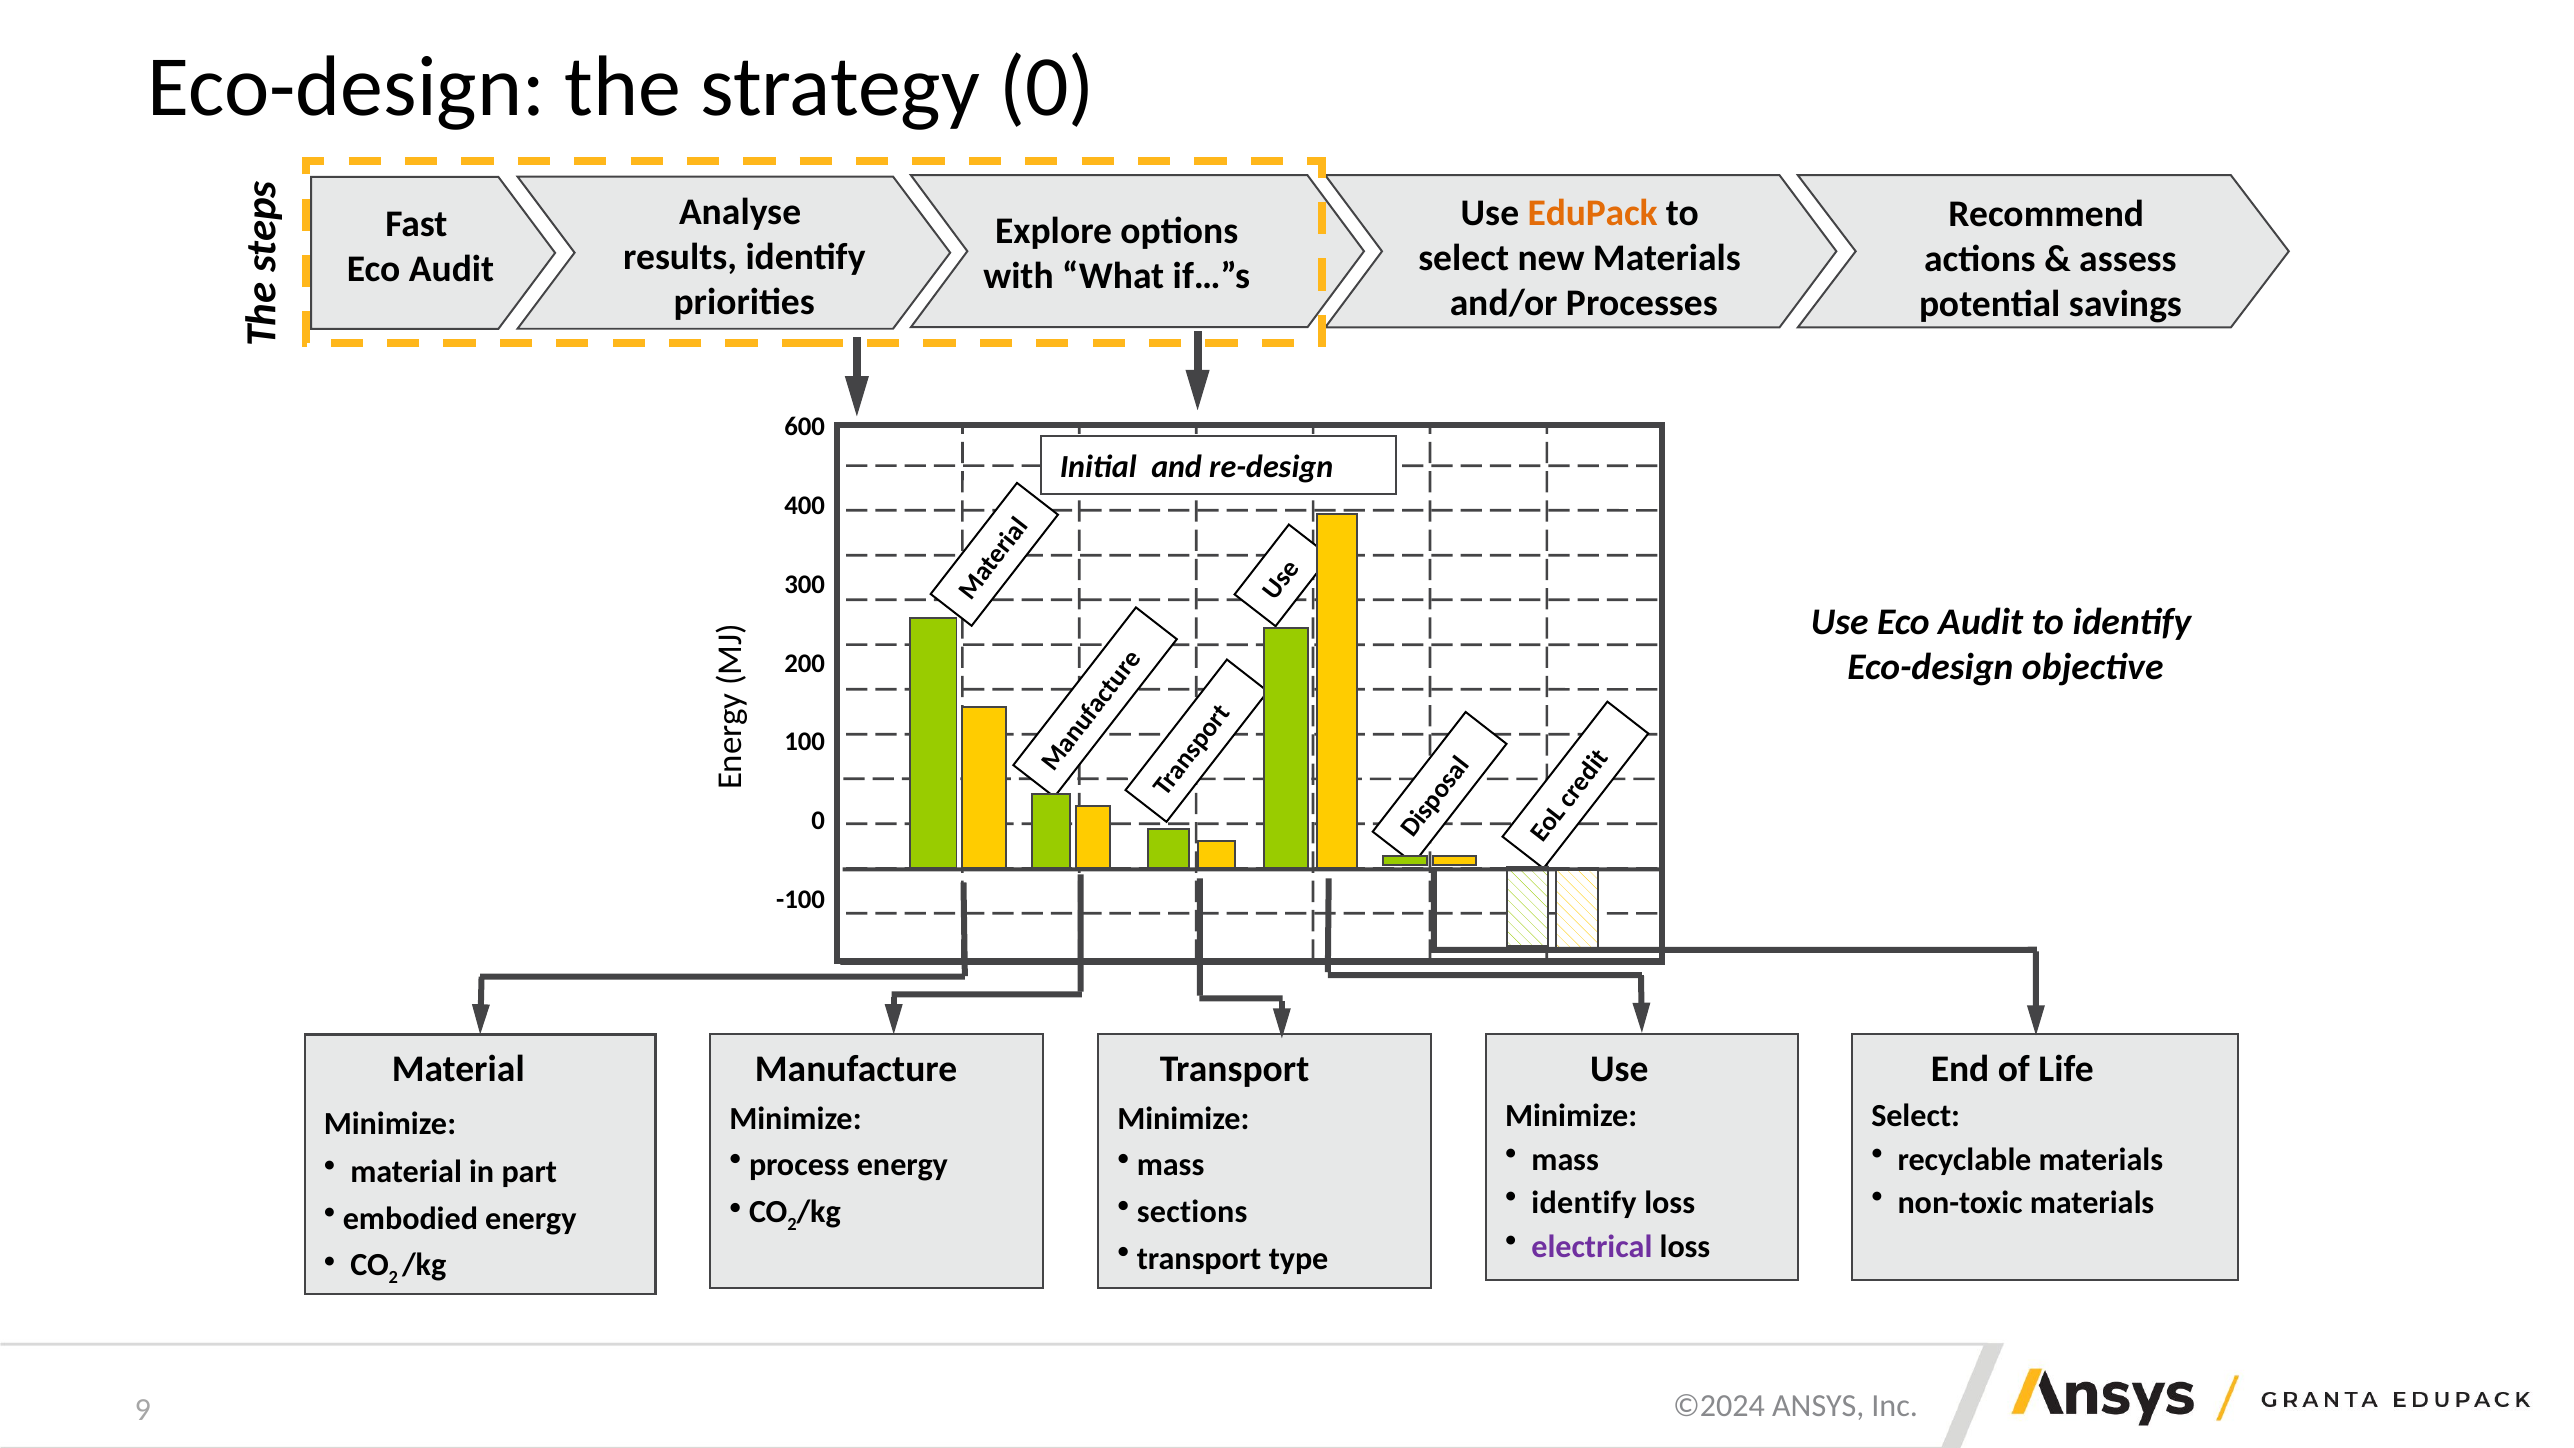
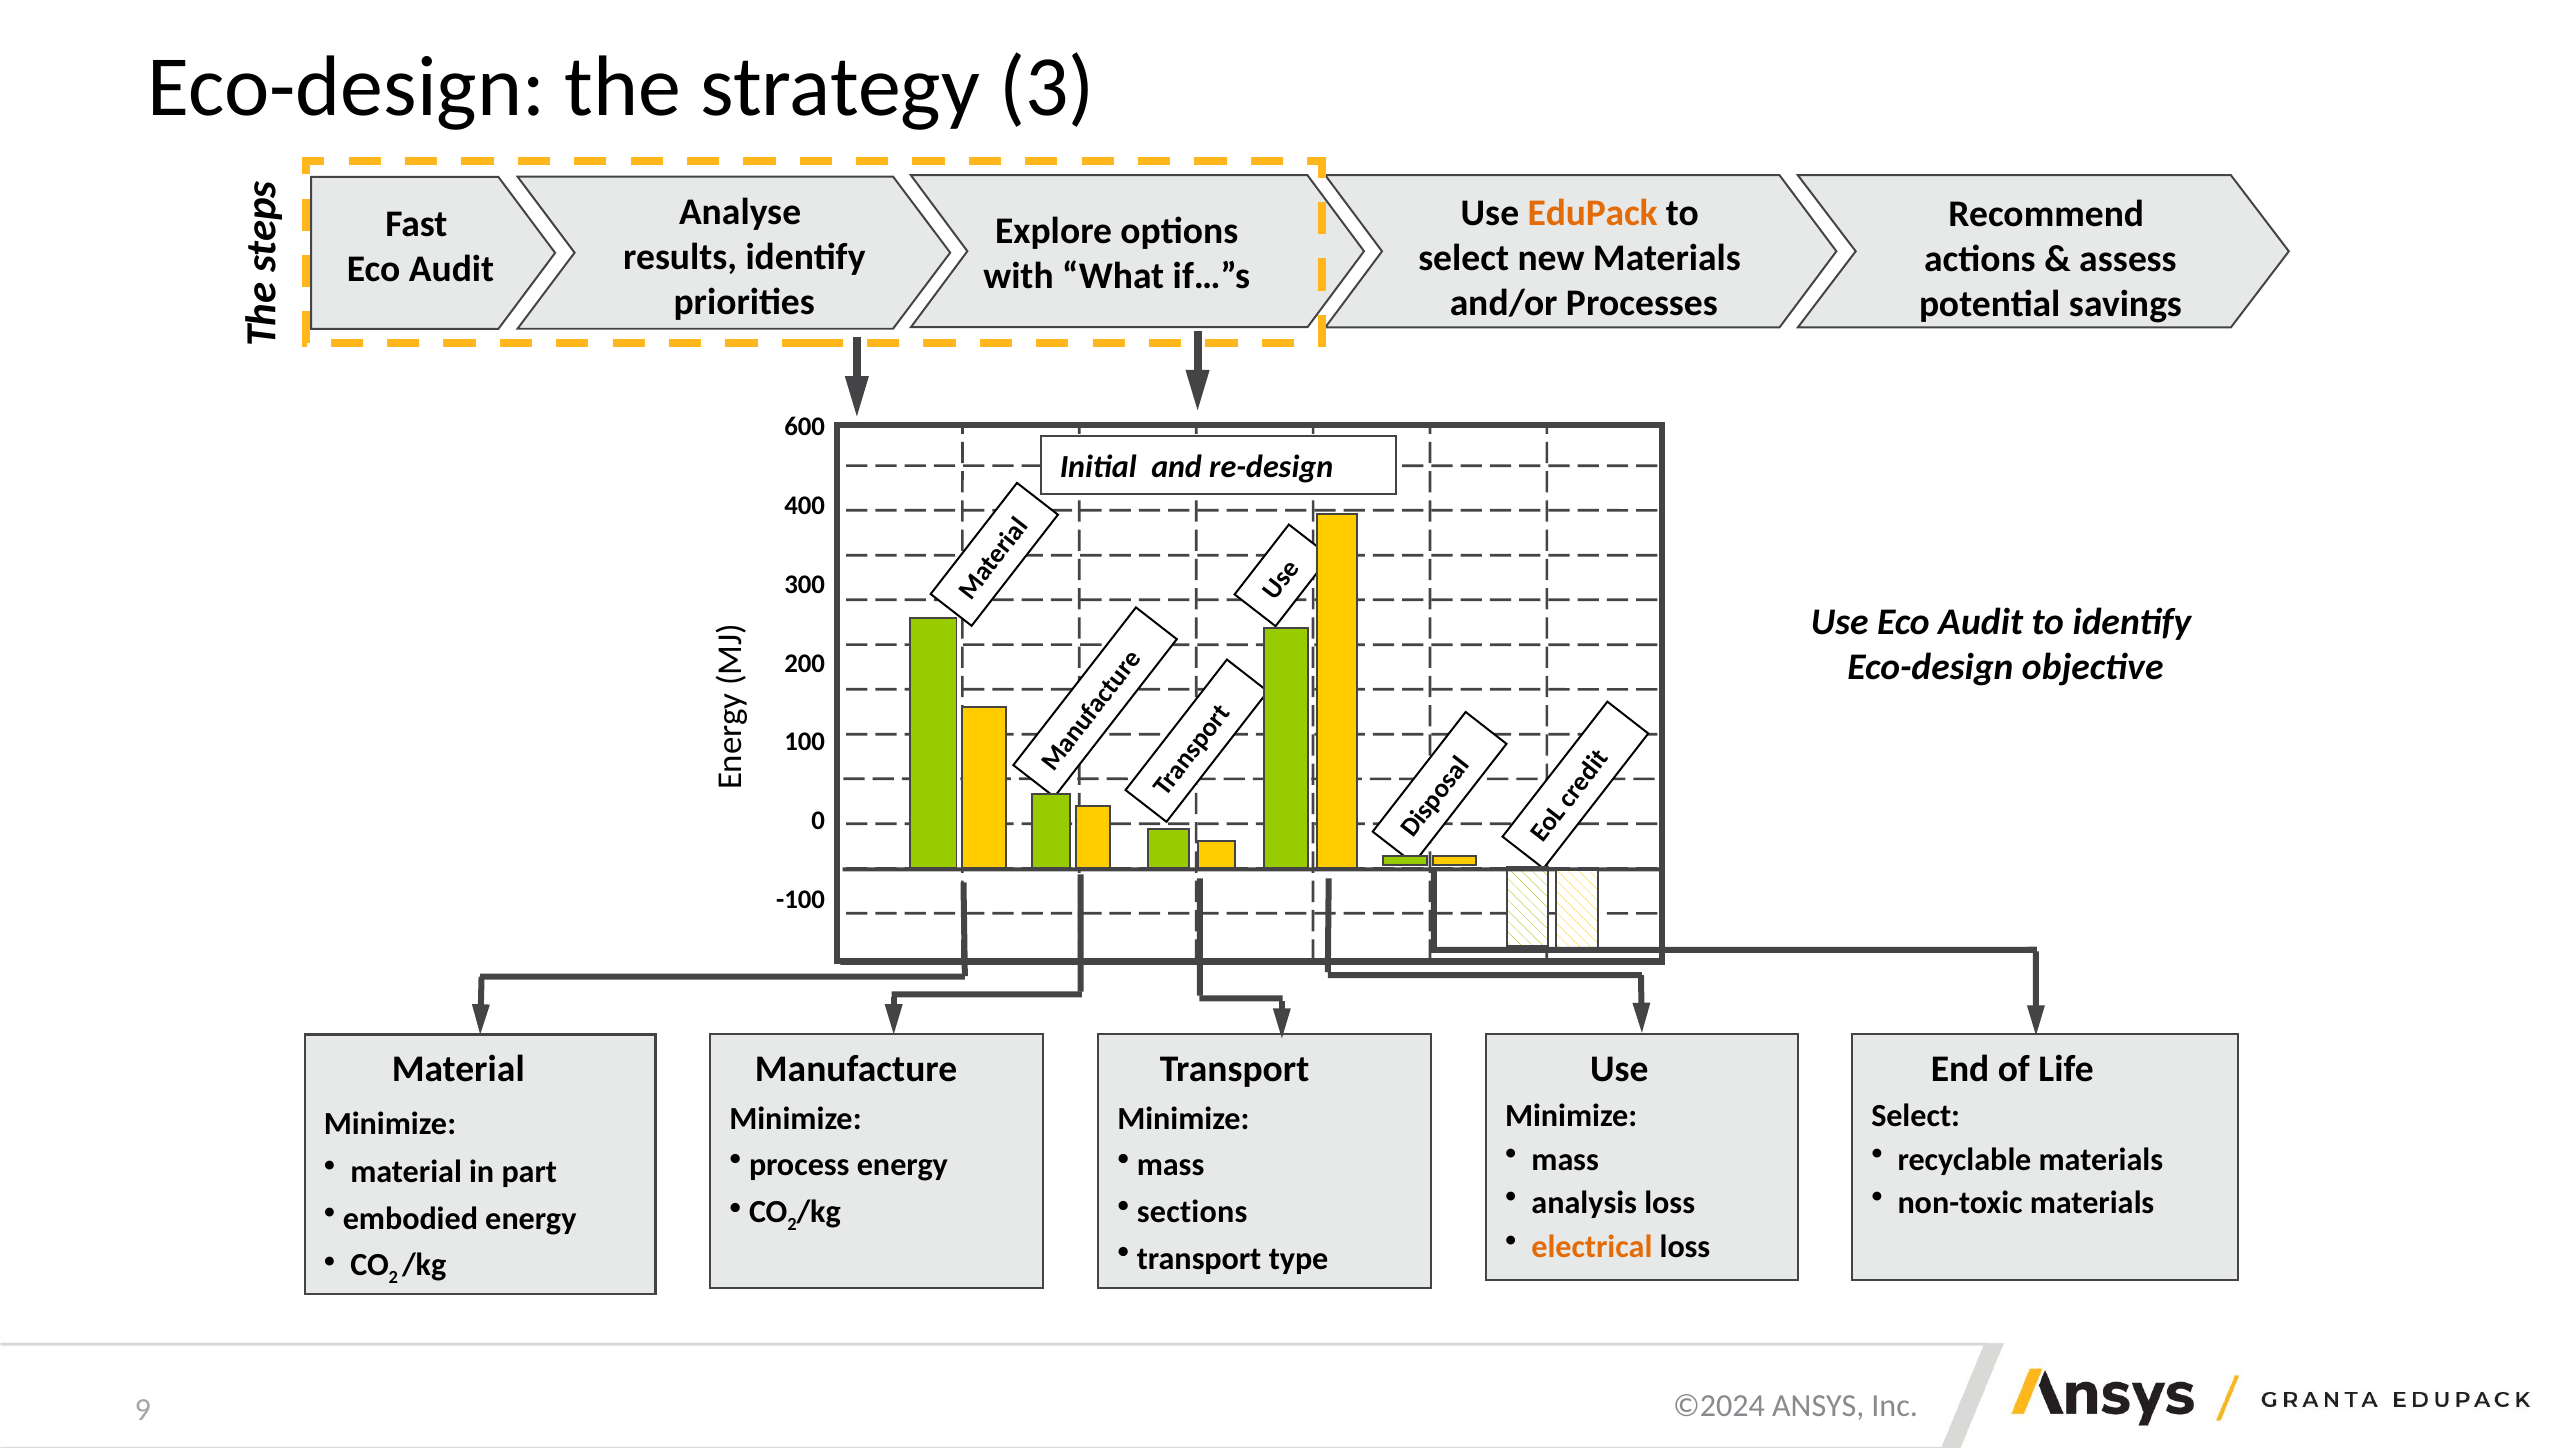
strategy 0: 0 -> 3
identify at (1584, 1203): identify -> analysis
electrical colour: purple -> orange
